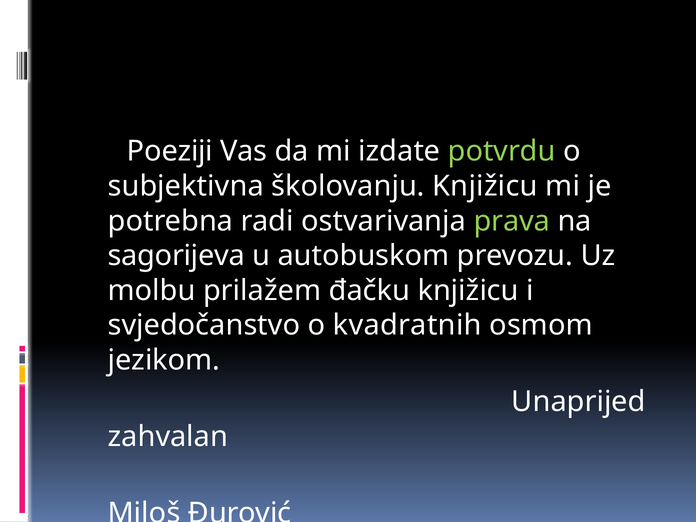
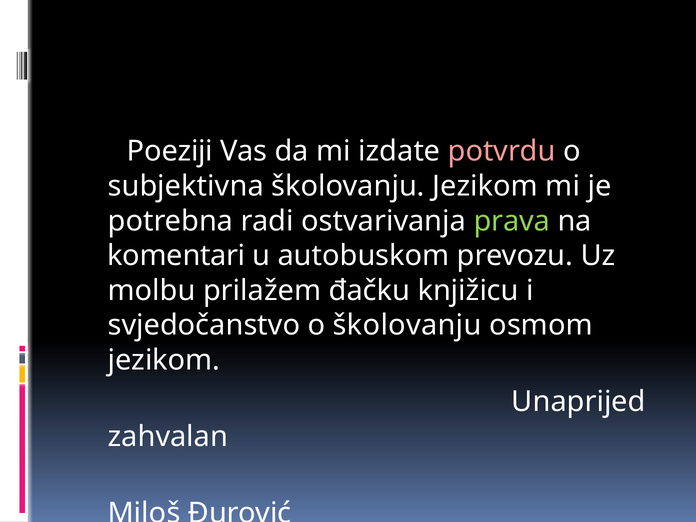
potvrdu colour: light green -> pink
školovanju Knjižicu: Knjižicu -> Jezikom
sagorijeva: sagorijeva -> komentari
o kvadratnih: kvadratnih -> školovanju
